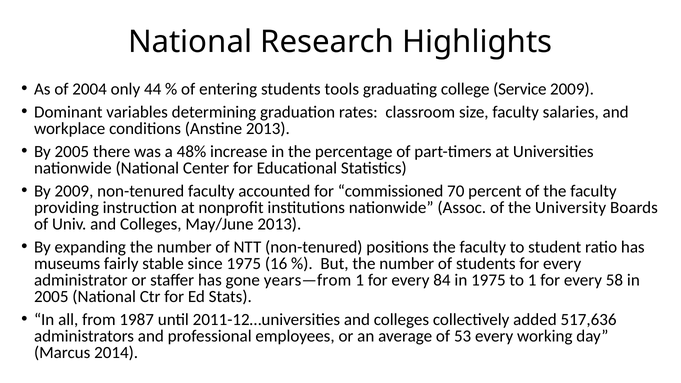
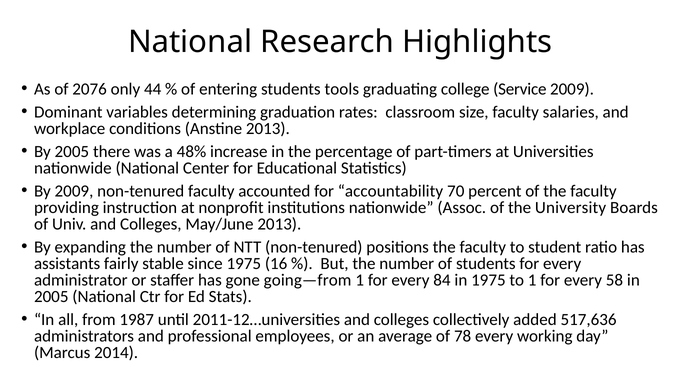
2004: 2004 -> 2076
commissioned: commissioned -> accountability
museums: museums -> assistants
years—from: years—from -> going—from
53: 53 -> 78
